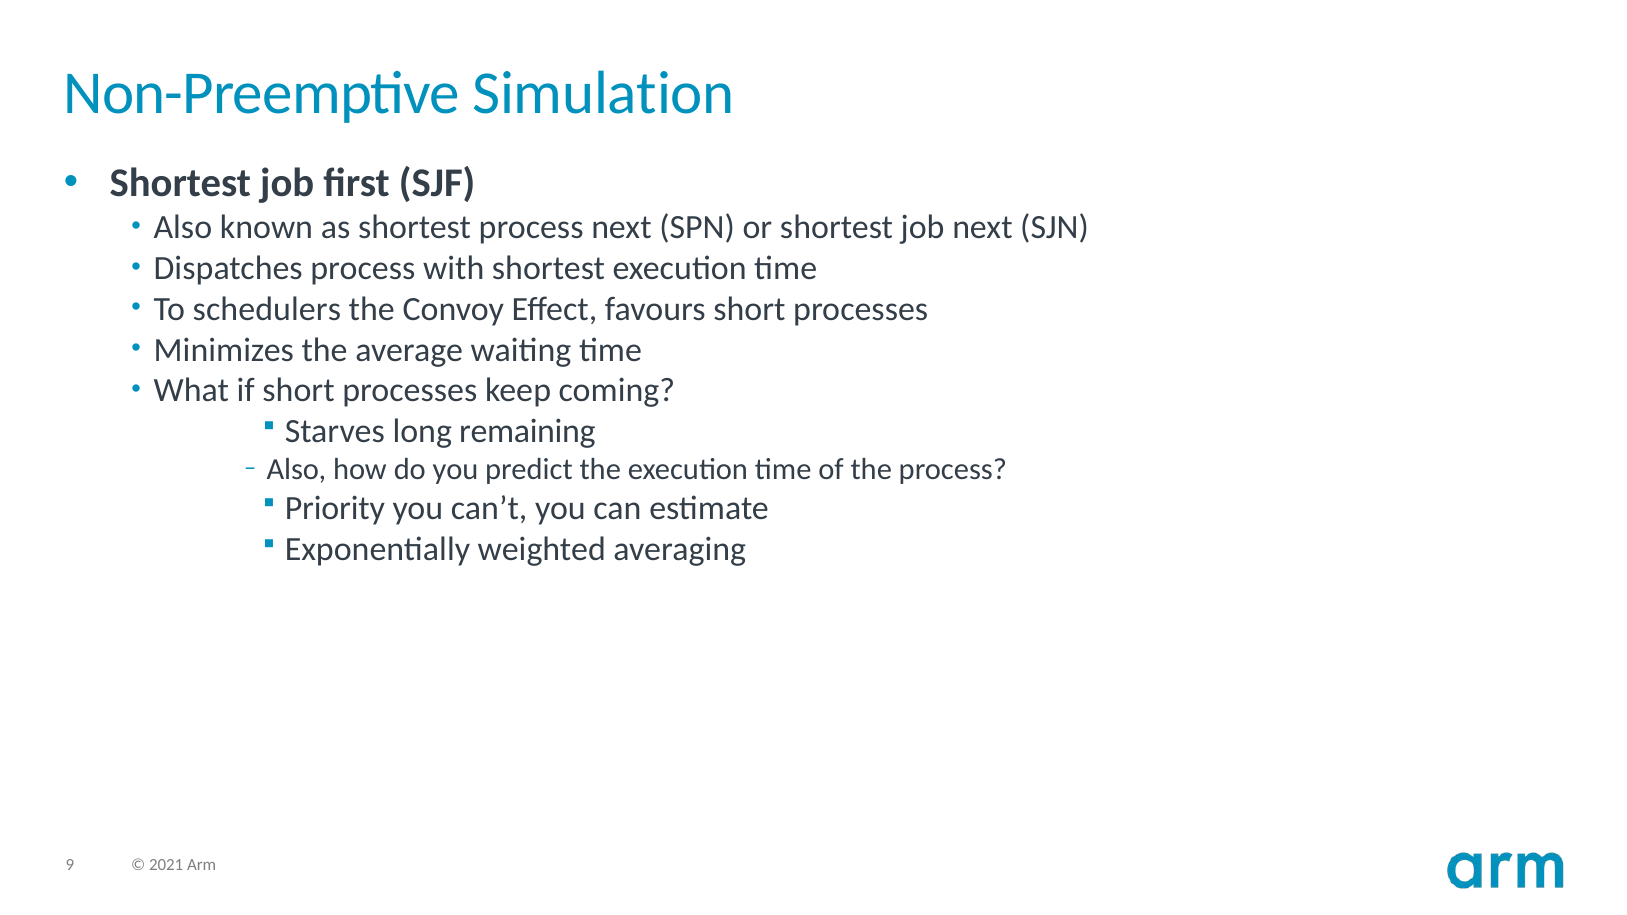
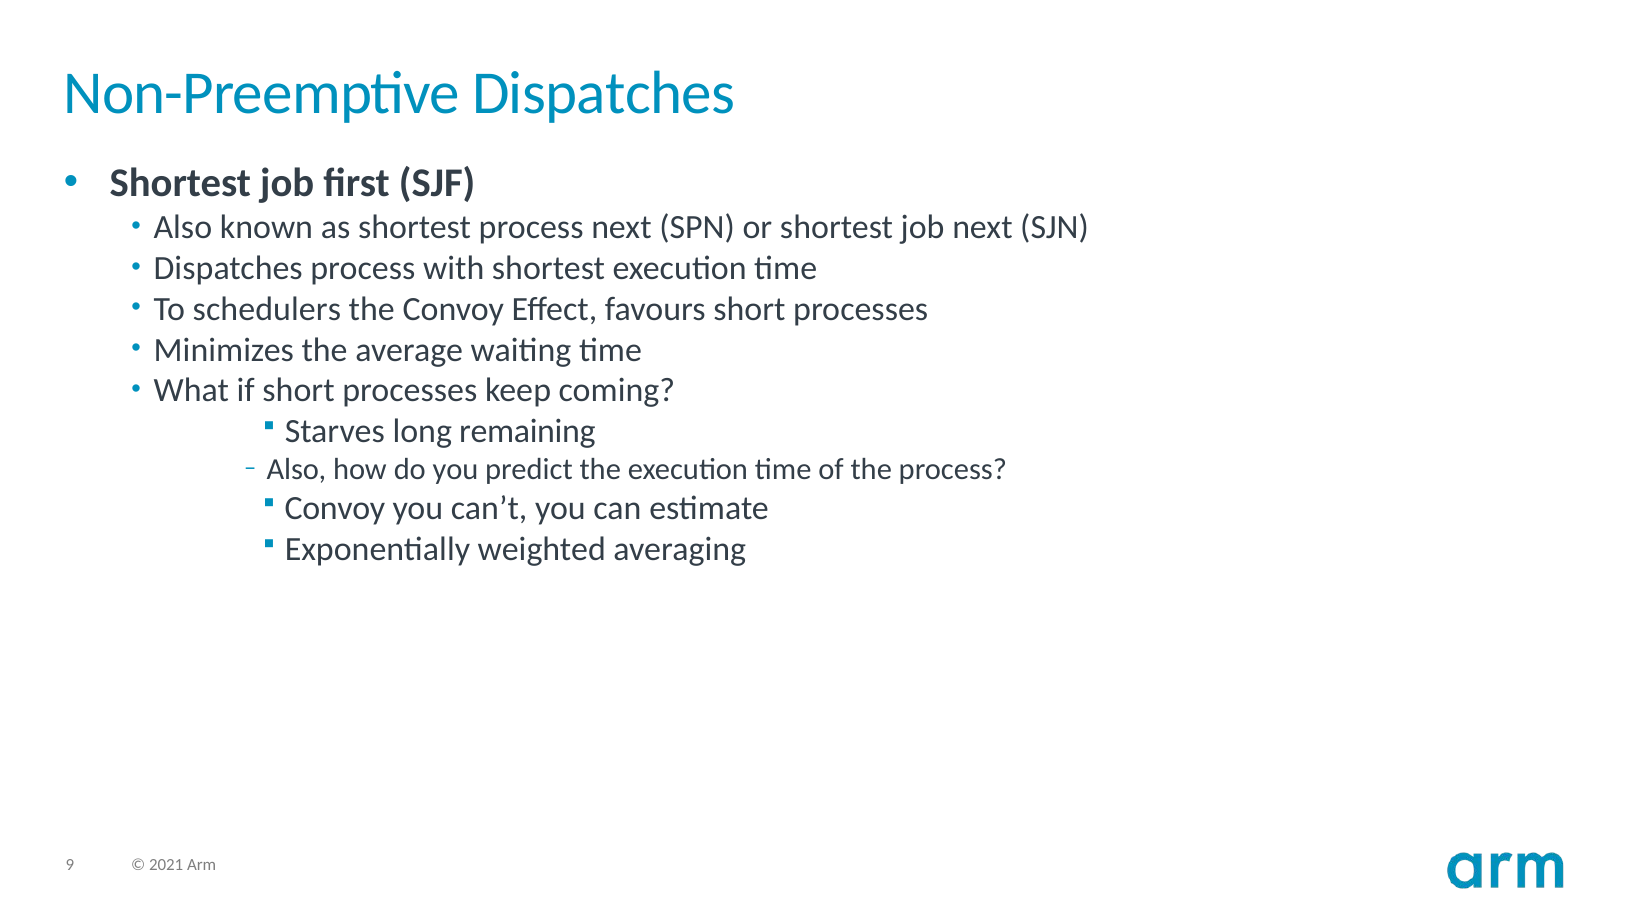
Non-Preemptive Simulation: Simulation -> Dispatches
Priority at (335, 509): Priority -> Convoy
